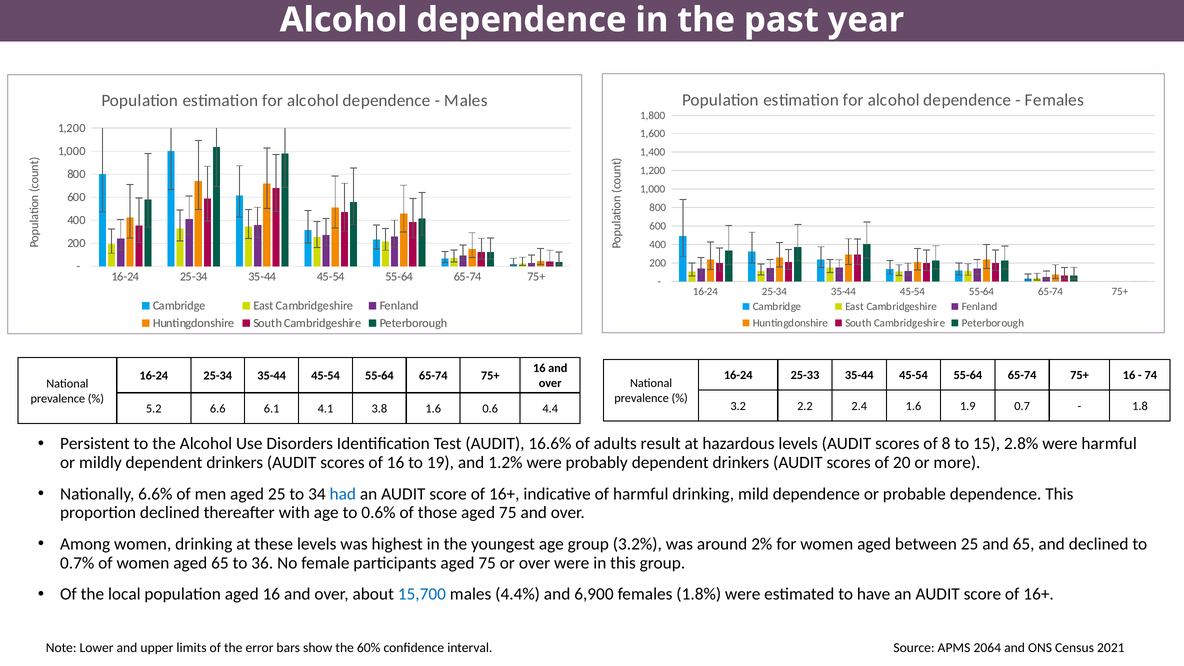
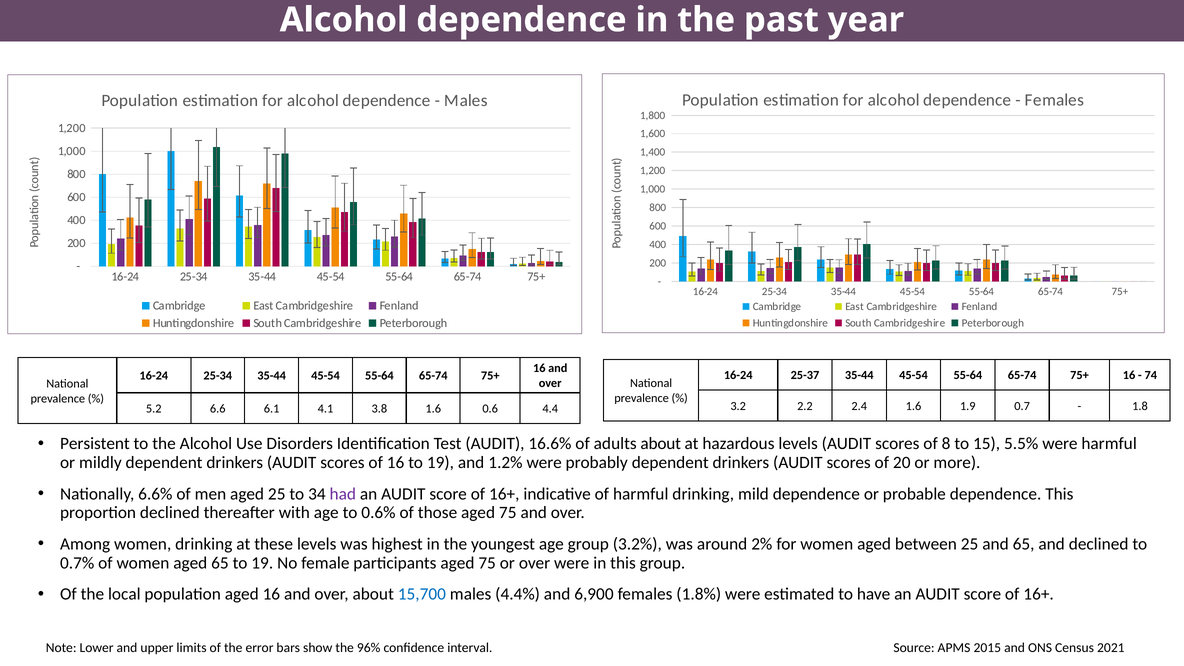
25-33: 25-33 -> 25-37
adults result: result -> about
2.8%: 2.8% -> 5.5%
had colour: blue -> purple
65 to 36: 36 -> 19
60%: 60% -> 96%
2064: 2064 -> 2015
